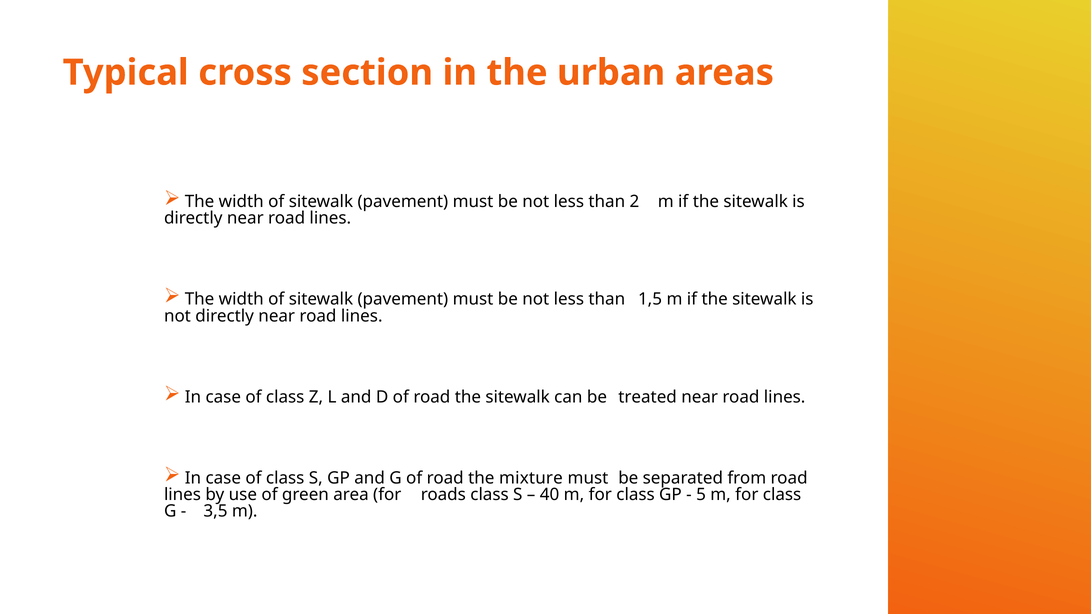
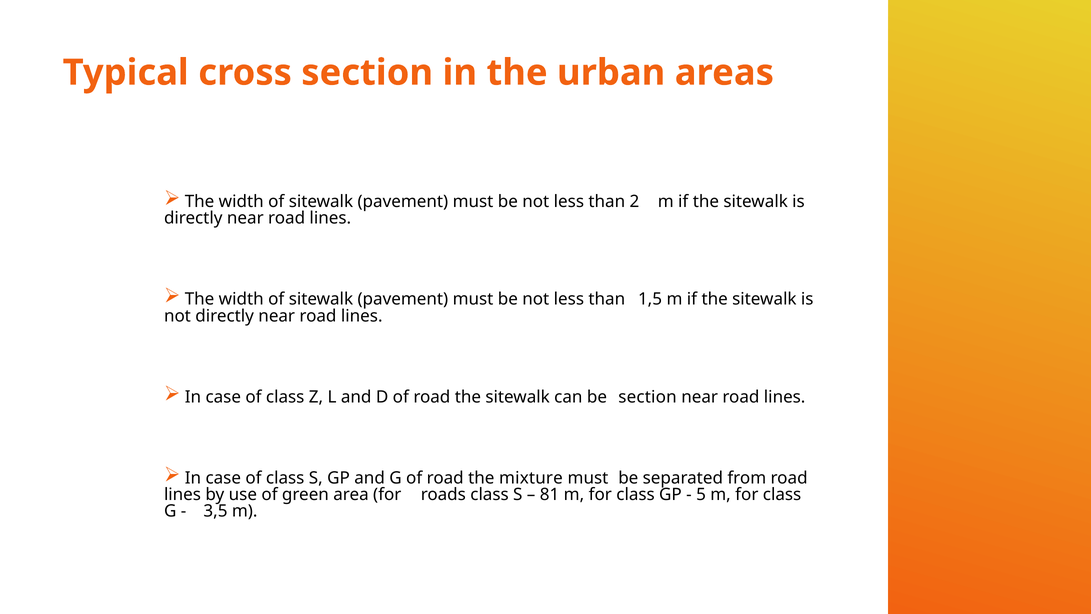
be treated: treated -> section
40: 40 -> 81
